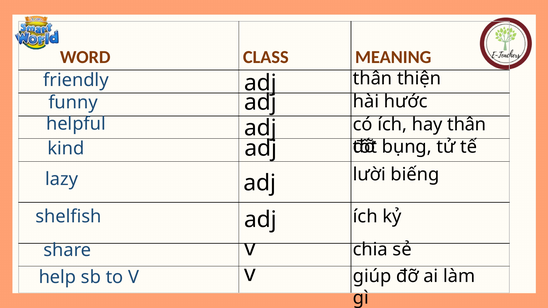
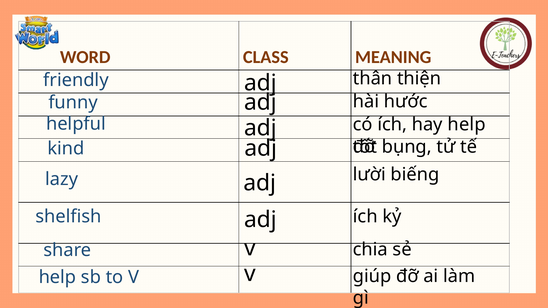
hay thân: thân -> help
